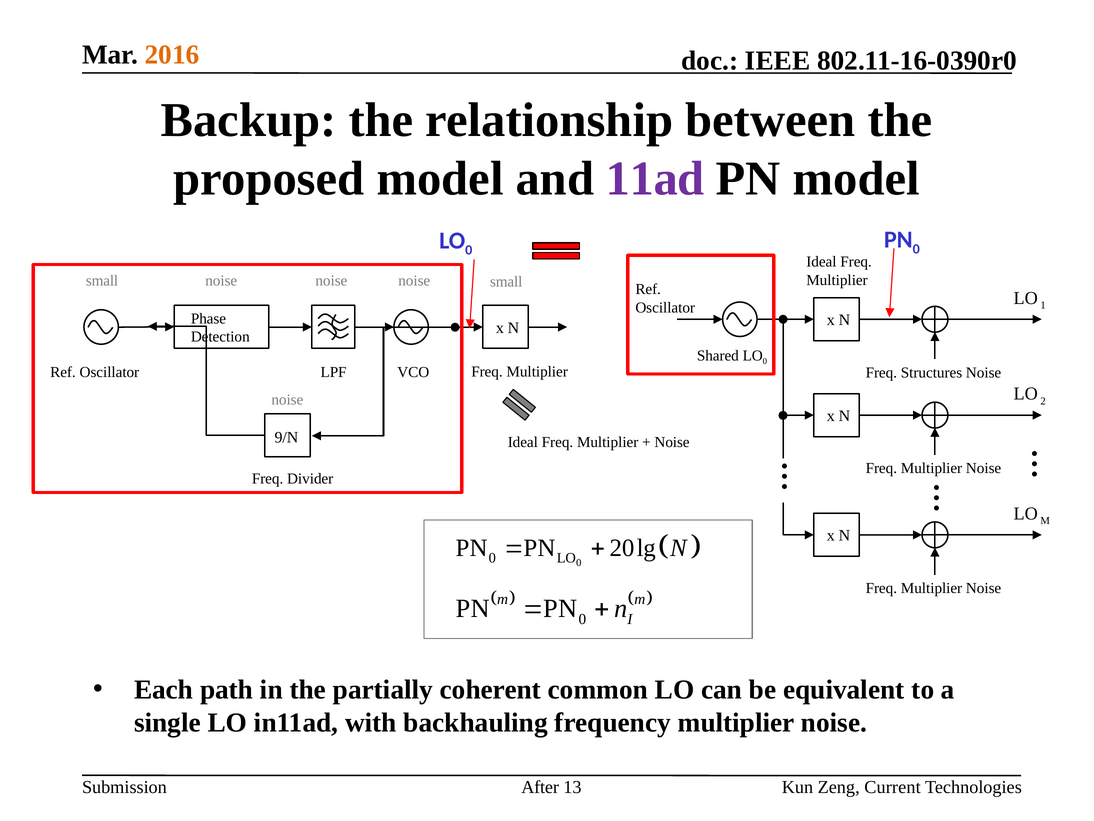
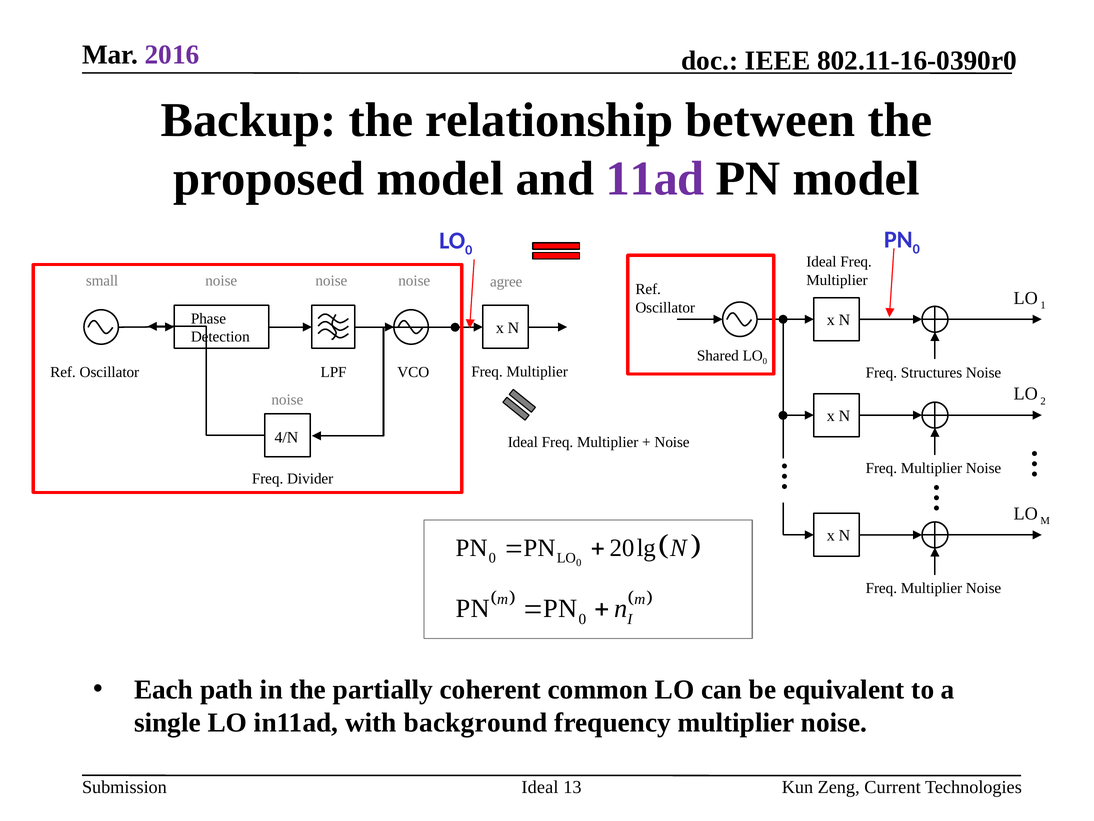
2016 colour: orange -> purple
noise small: small -> agree
9/N: 9/N -> 4/N
backhauling: backhauling -> background
After at (540, 787): After -> Ideal
